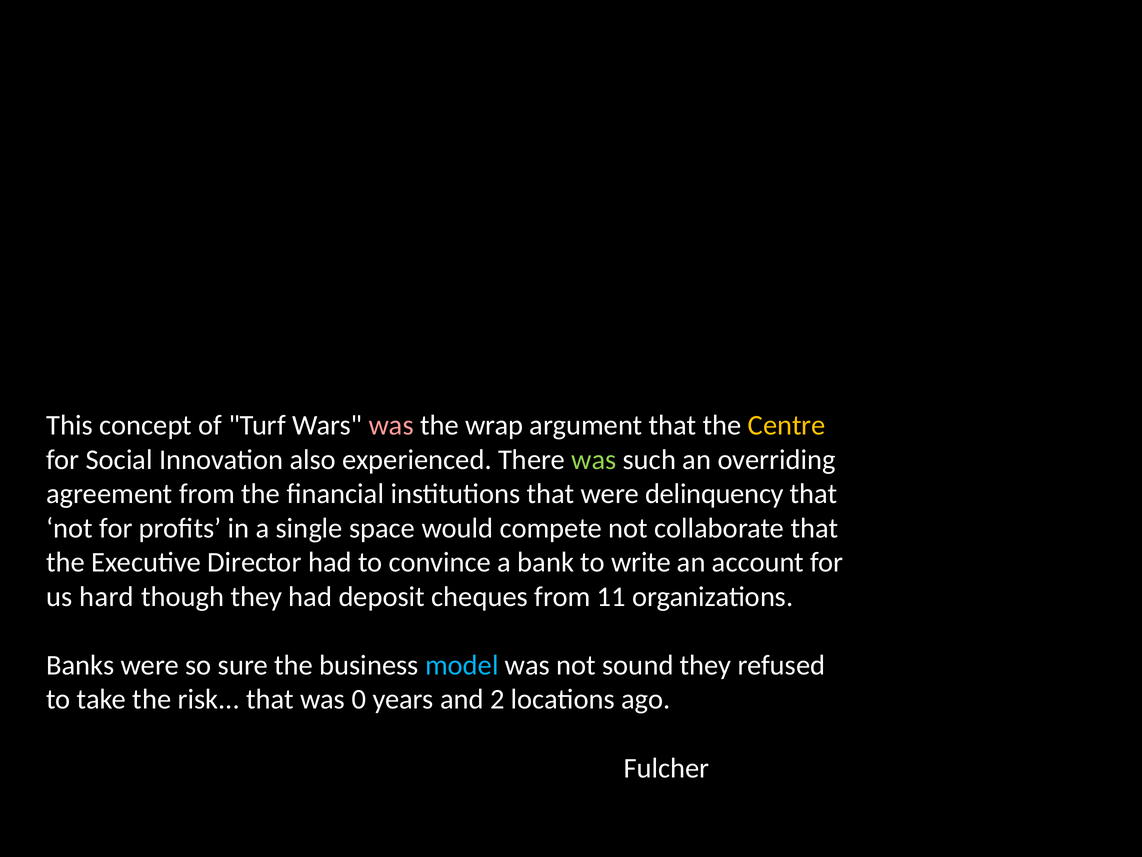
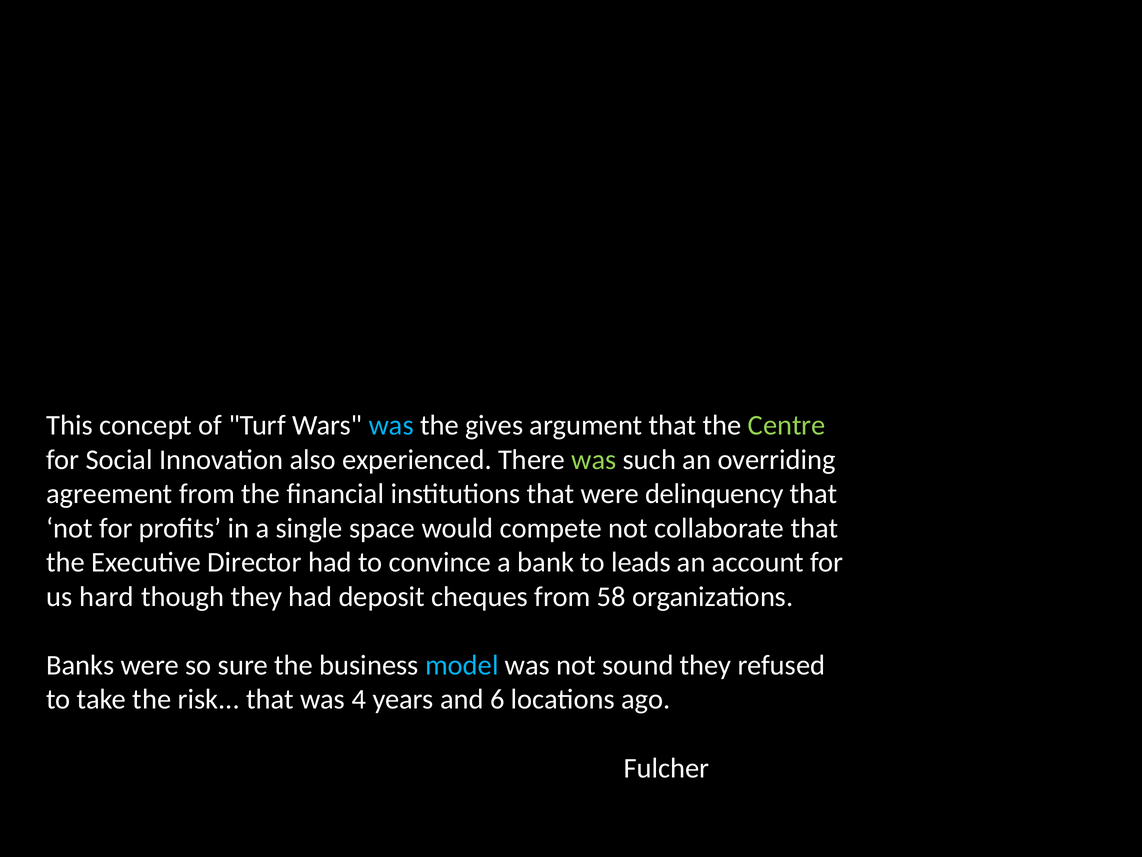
was at (391, 425) colour: pink -> light blue
wrap: wrap -> gives
Centre colour: yellow -> light green
write: write -> leads
11: 11 -> 58
0: 0 -> 4
2: 2 -> 6
